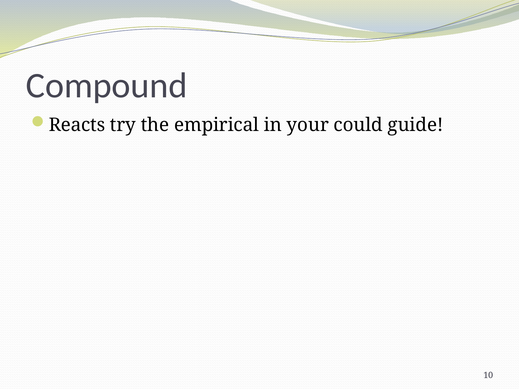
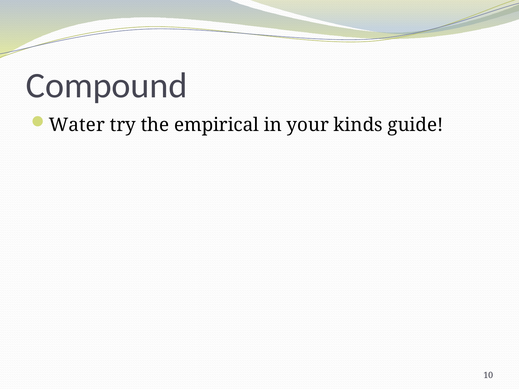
Reacts: Reacts -> Water
could: could -> kinds
